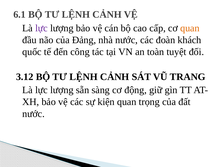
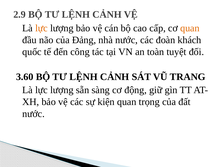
6.1: 6.1 -> 2.9
lực at (41, 28) colour: purple -> orange
3.12: 3.12 -> 3.60
